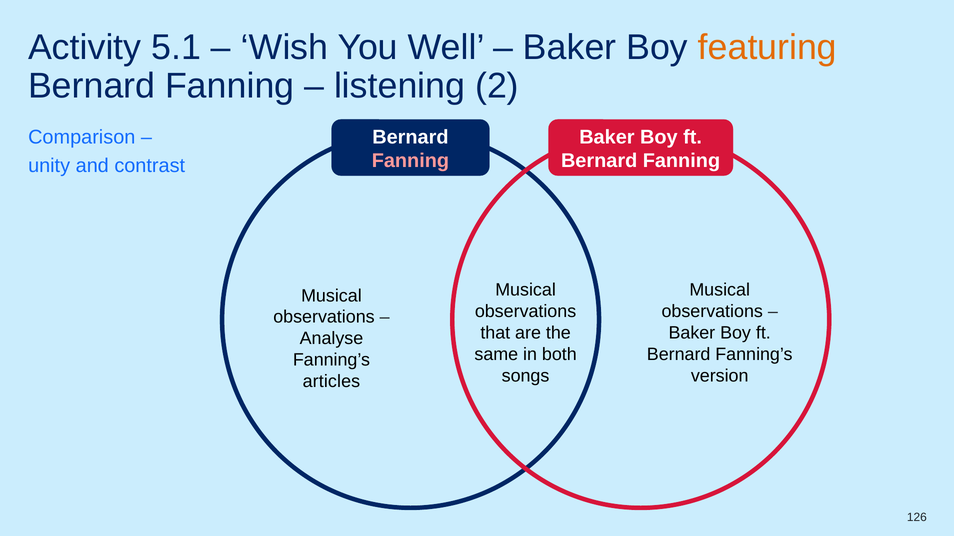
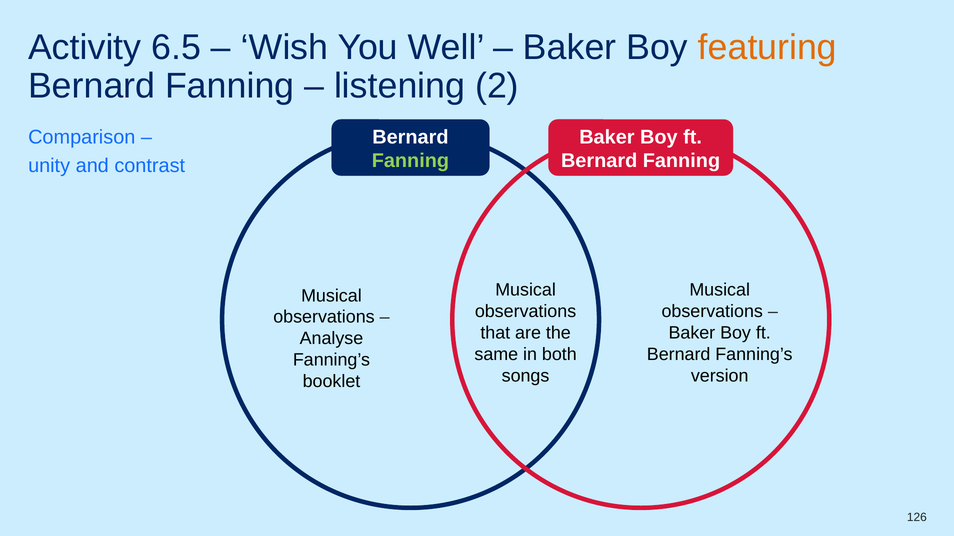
5.1: 5.1 -> 6.5
Fanning at (410, 161) colour: pink -> light green
articles: articles -> booklet
